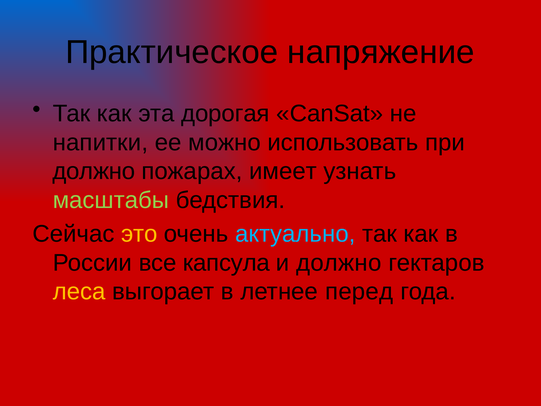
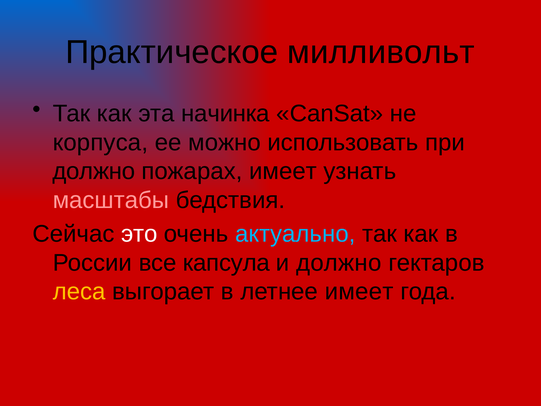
напряжение: напряжение -> милливольт
дорогая: дорогая -> начинка
напитки: напитки -> корпуса
масштабы colour: light green -> pink
это colour: yellow -> white
летнее перед: перед -> имеет
